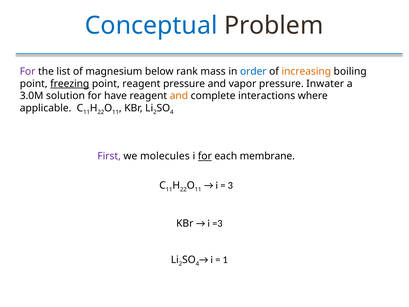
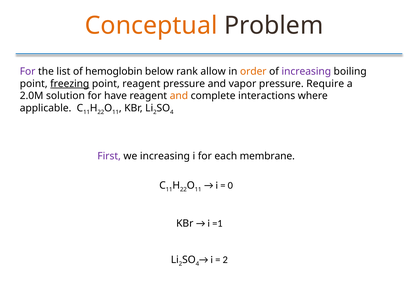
Conceptual colour: blue -> orange
magnesium: magnesium -> hemoglobin
mass: mass -> allow
order colour: blue -> orange
increasing at (306, 71) colour: orange -> purple
Inwater: Inwater -> Require
3.0M: 3.0M -> 2.0M
we molecules: molecules -> increasing
for at (205, 156) underline: present -> none
3: 3 -> 0
=3: =3 -> =1
1 at (225, 260): 1 -> 2
